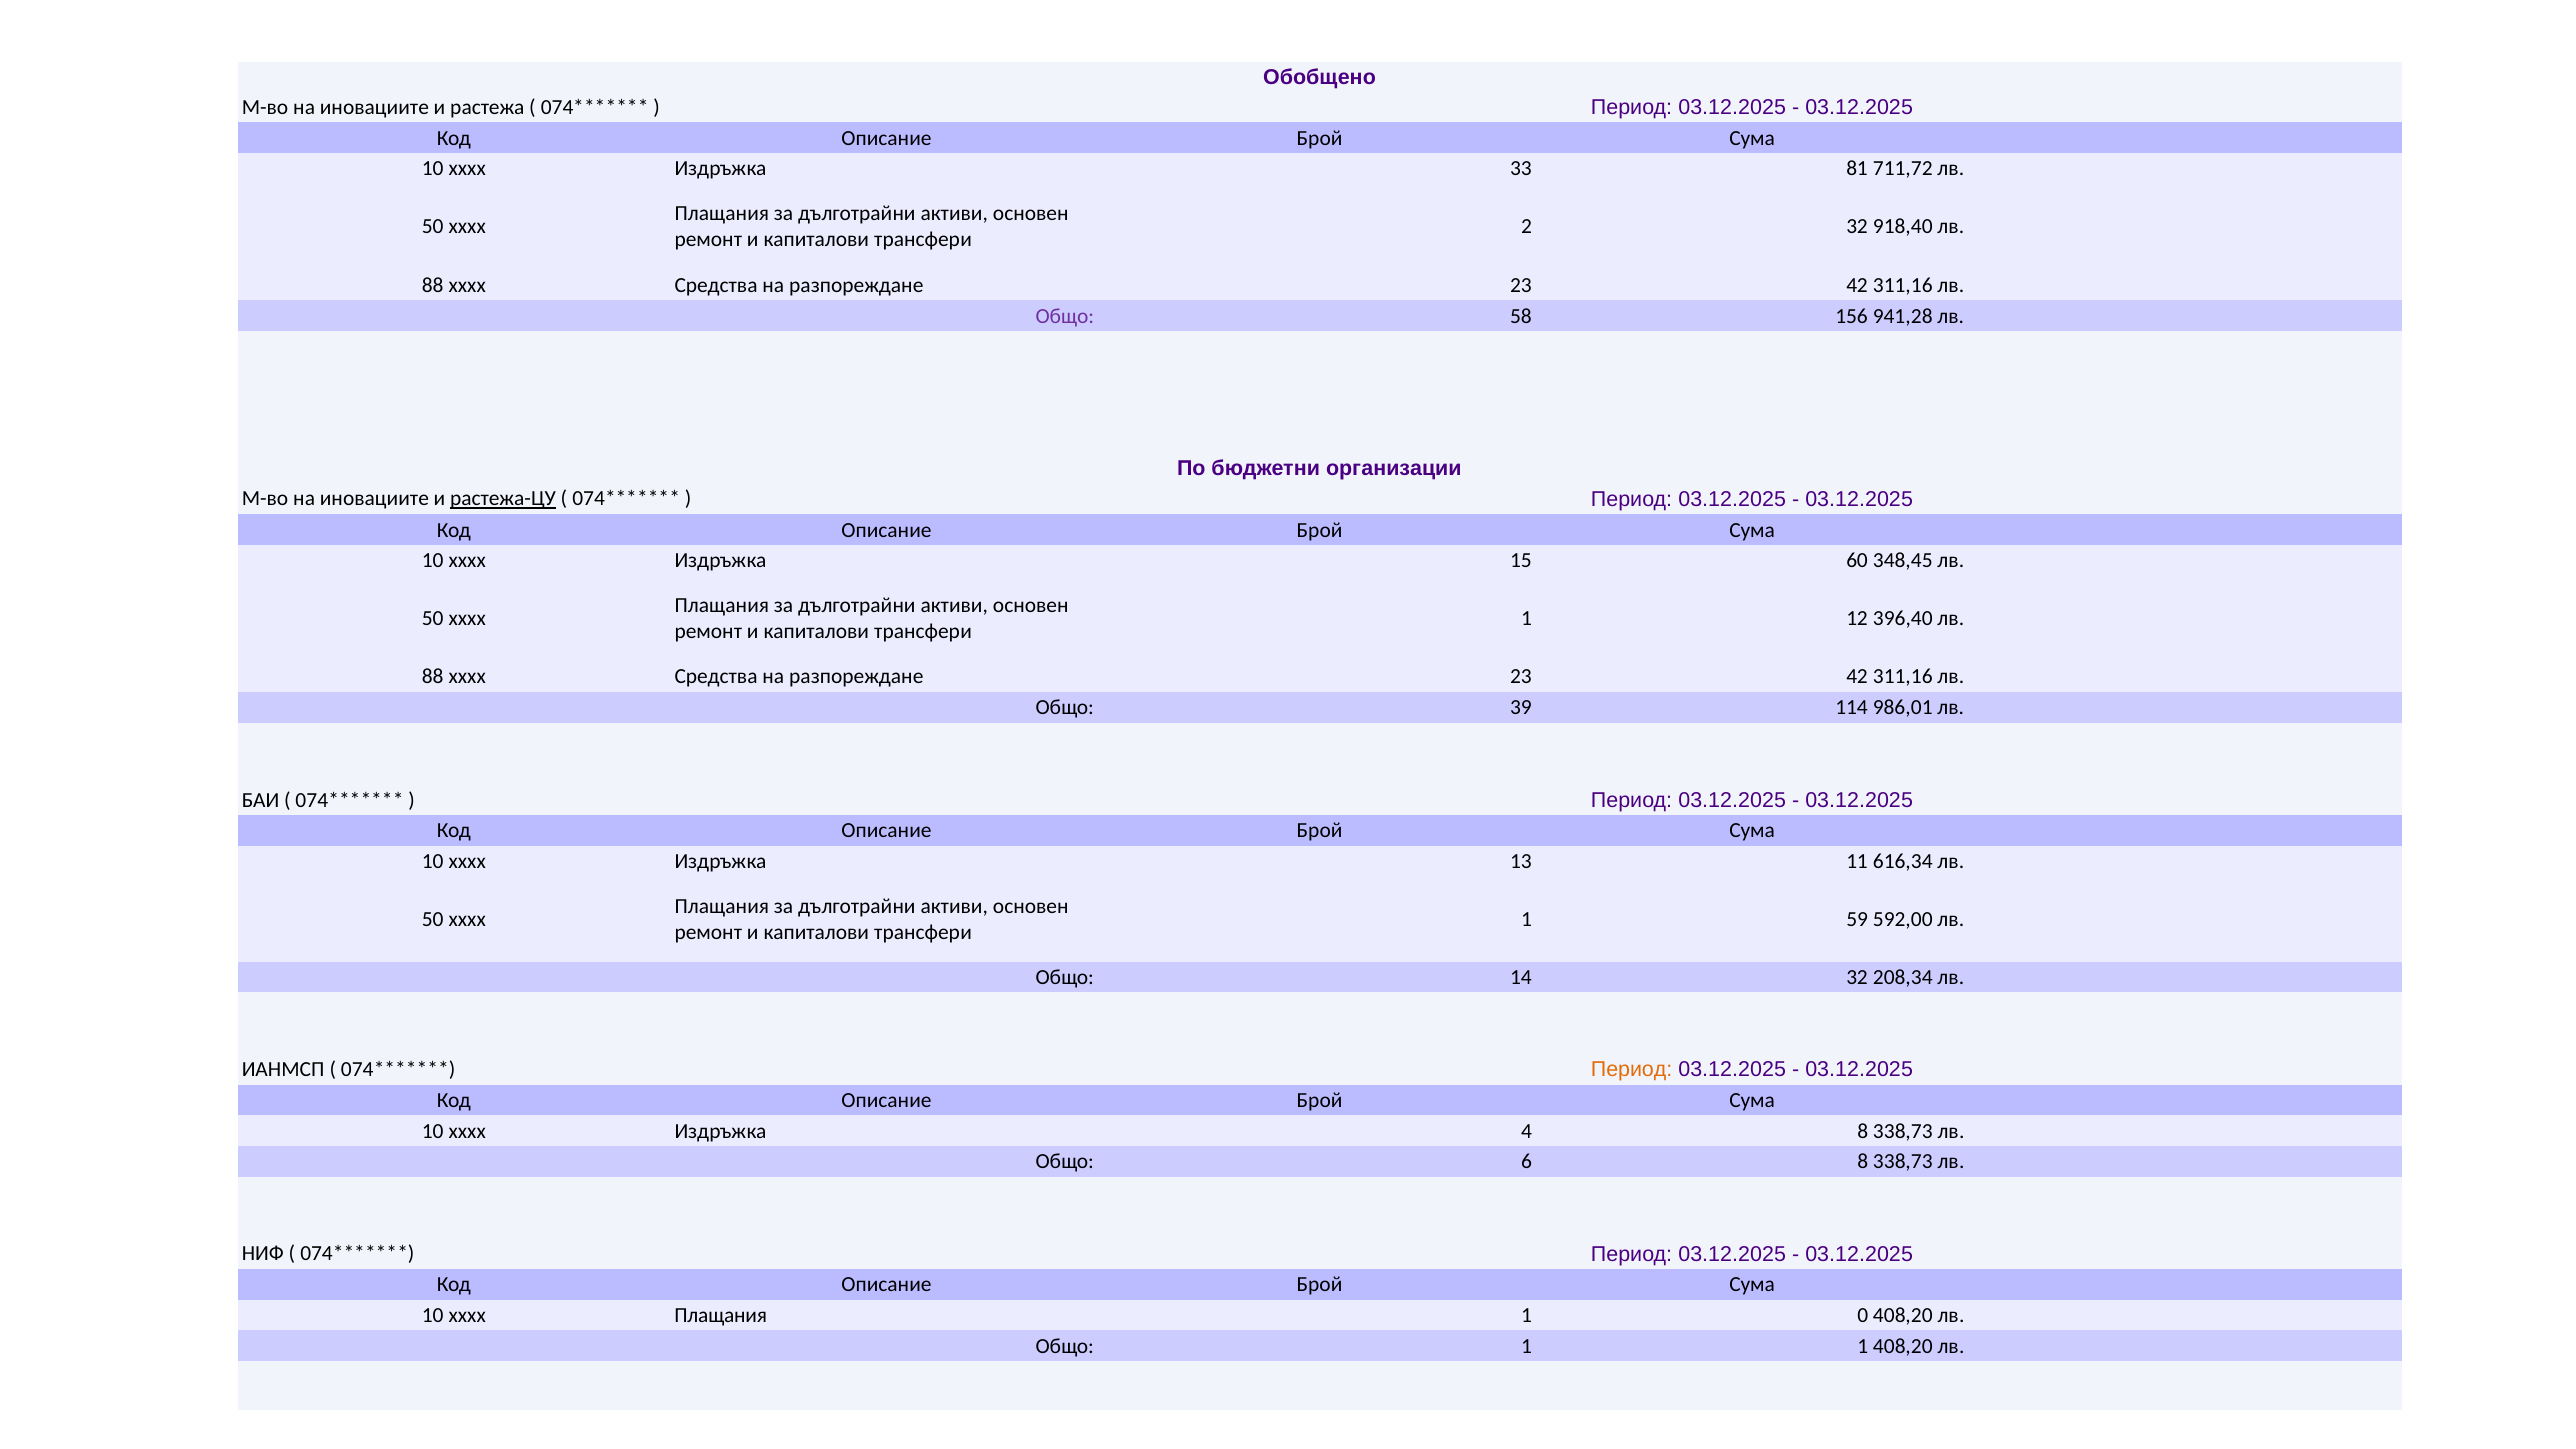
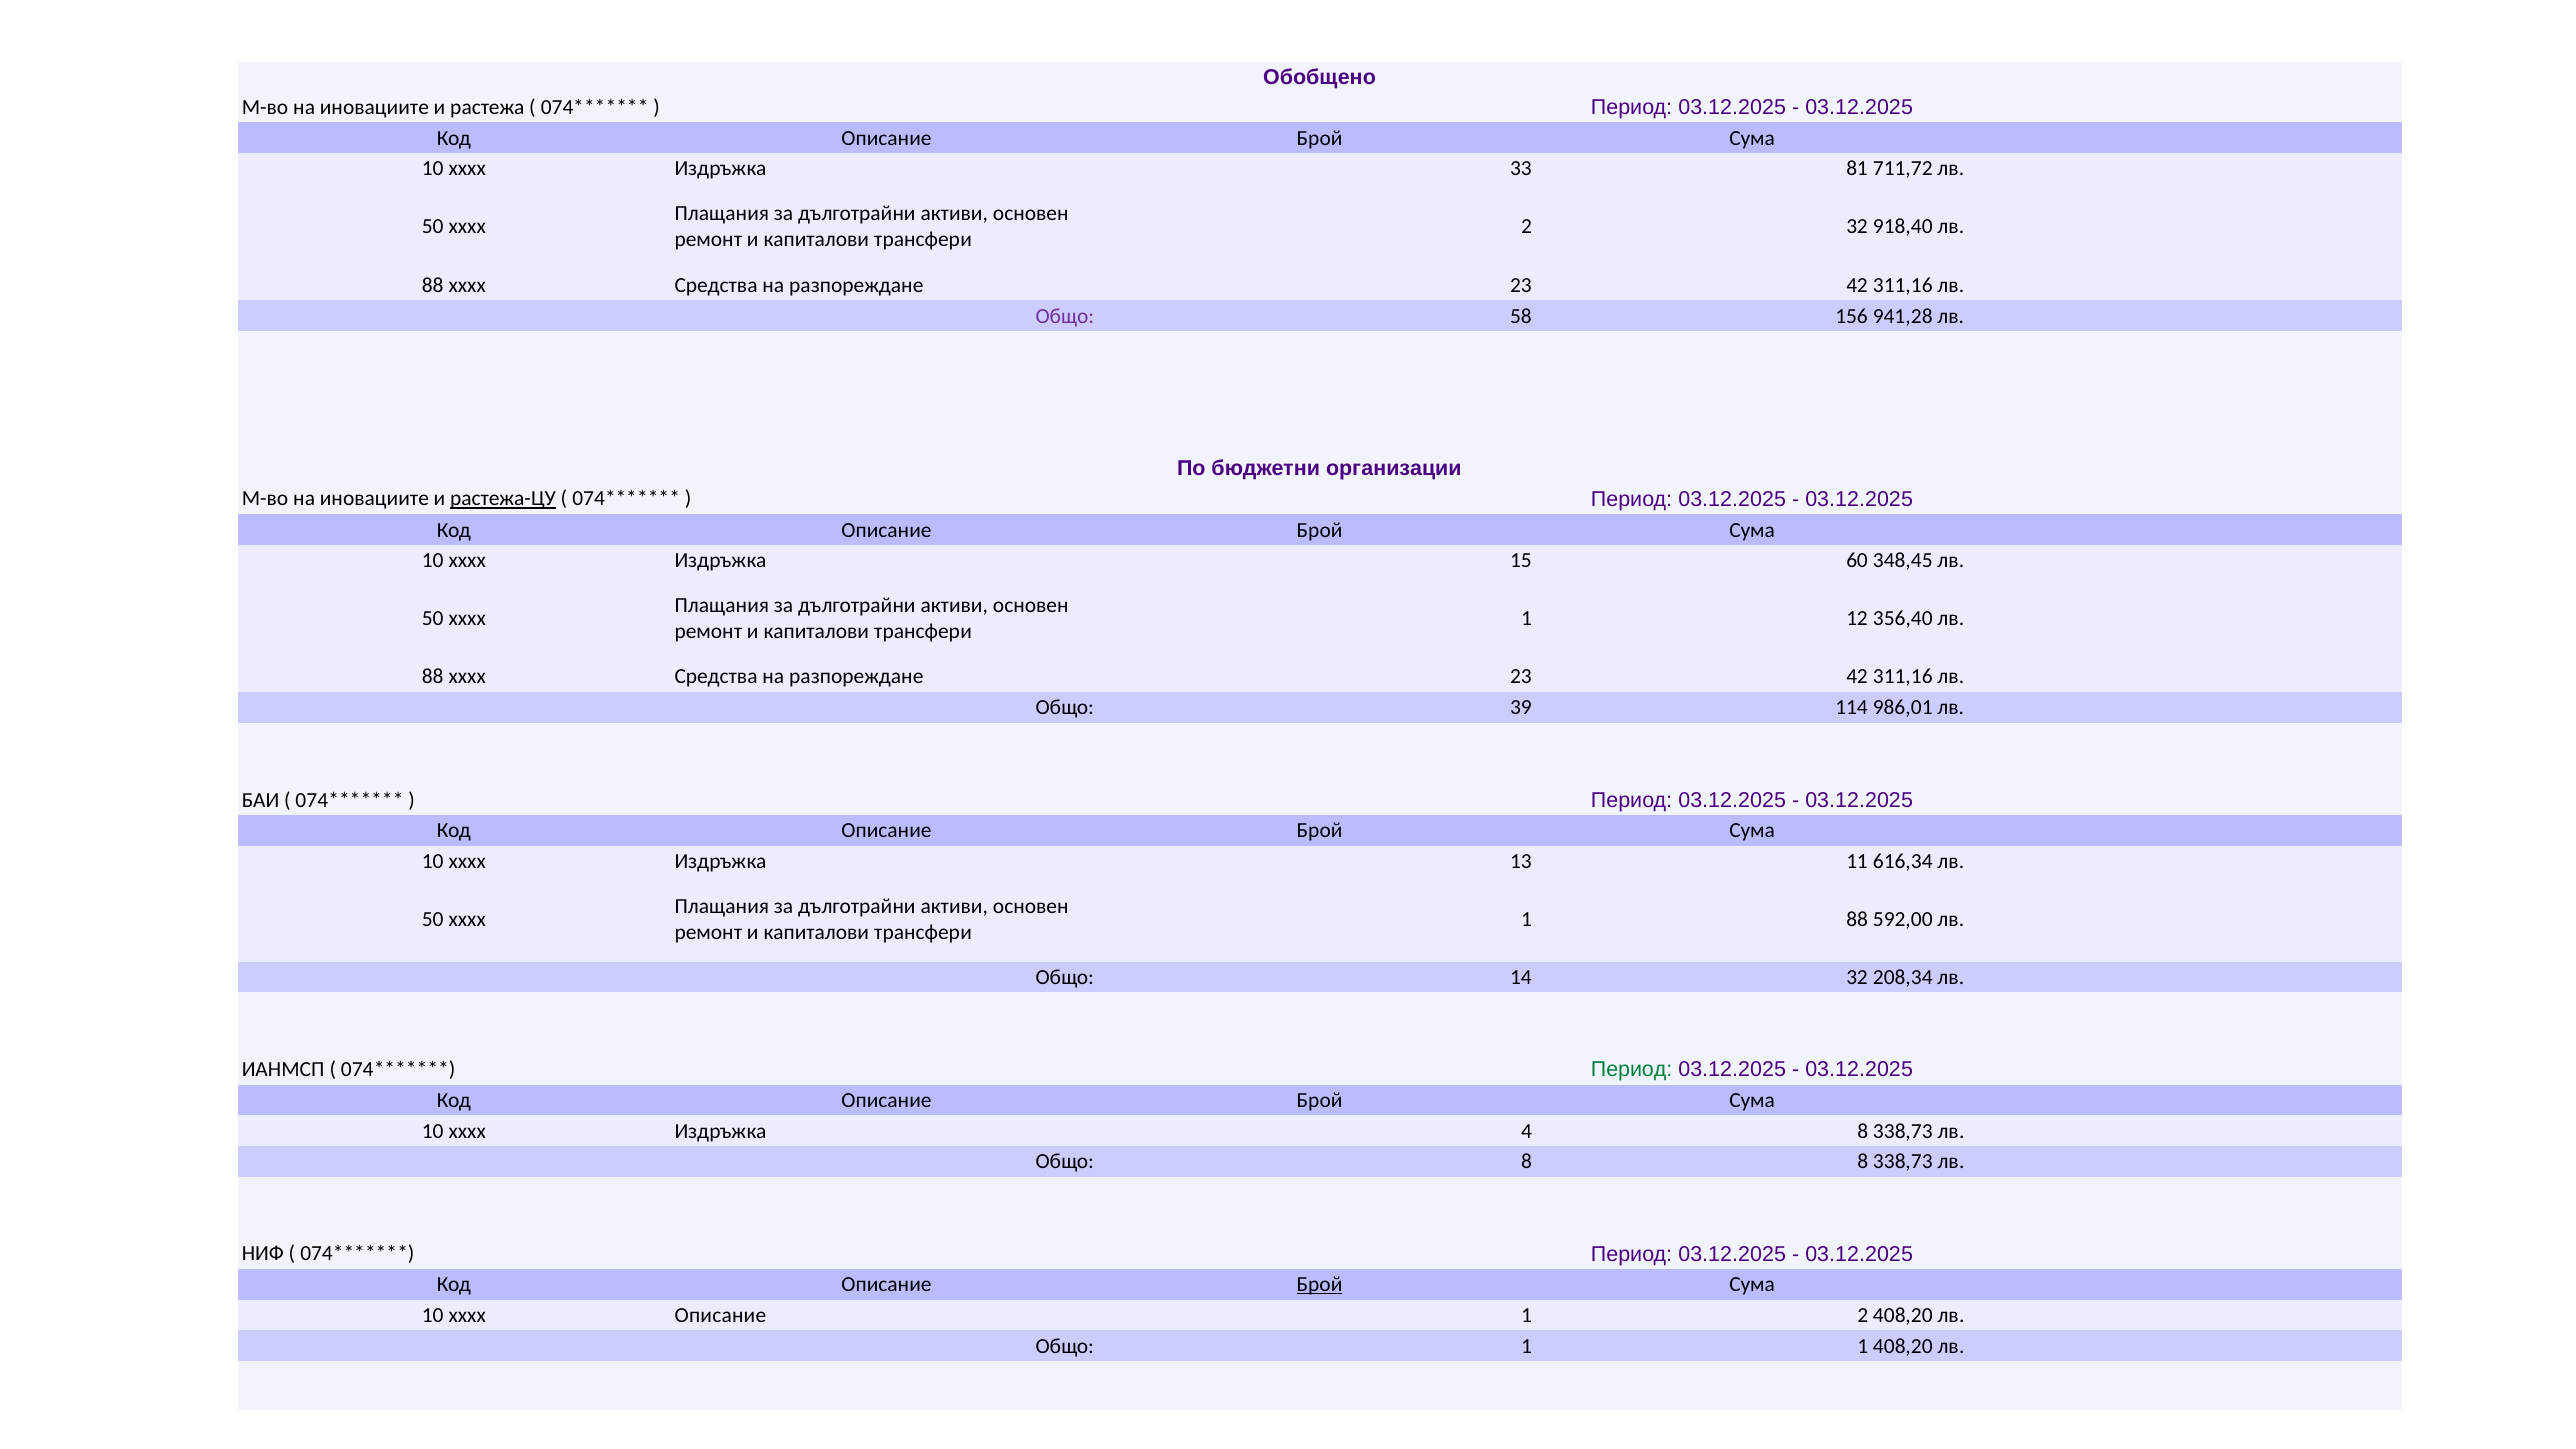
396,40: 396,40 -> 356,40
1 59: 59 -> 88
Период at (1632, 1070) colour: orange -> green
Общо 6: 6 -> 8
Брой at (1320, 1285) underline: none -> present
10 xxxx Плащания: Плащания -> Описание
1 0: 0 -> 2
